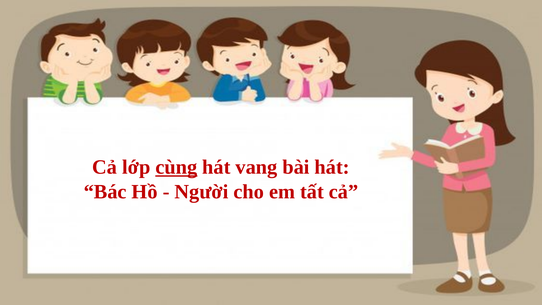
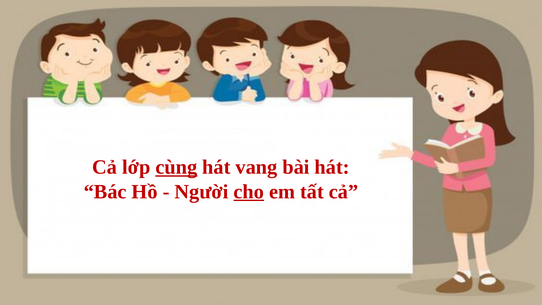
cho underline: none -> present
